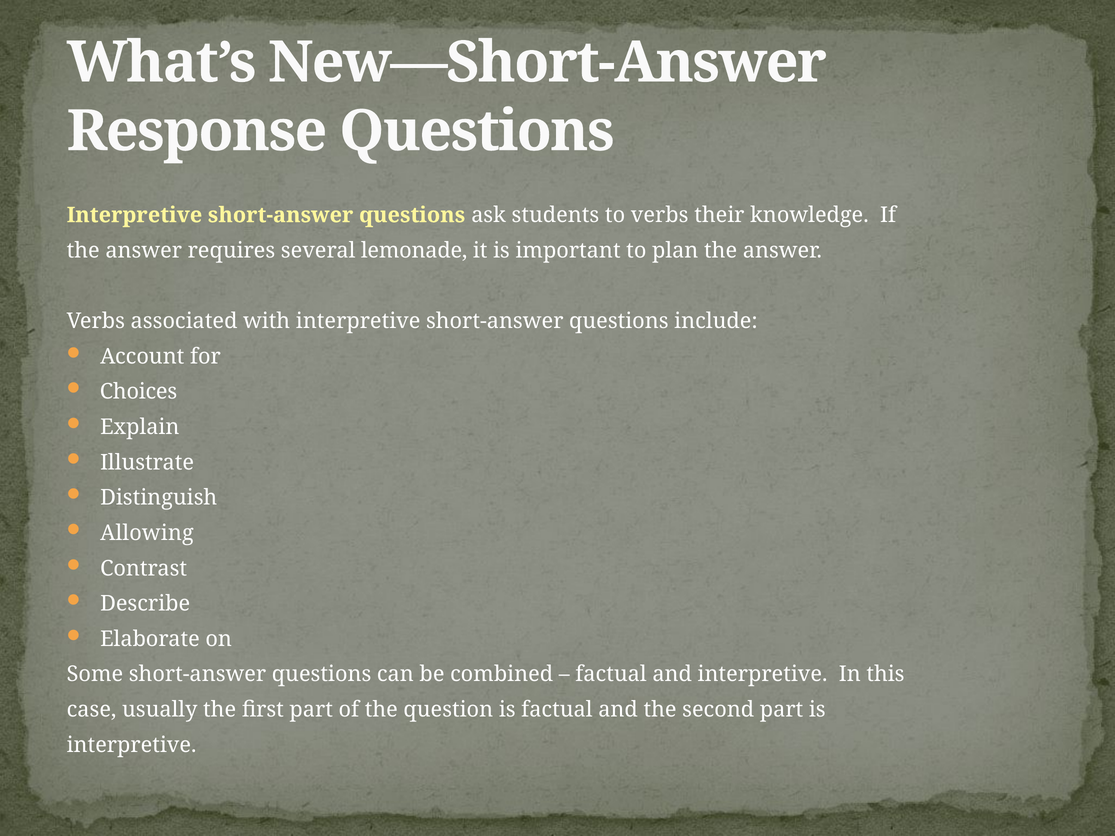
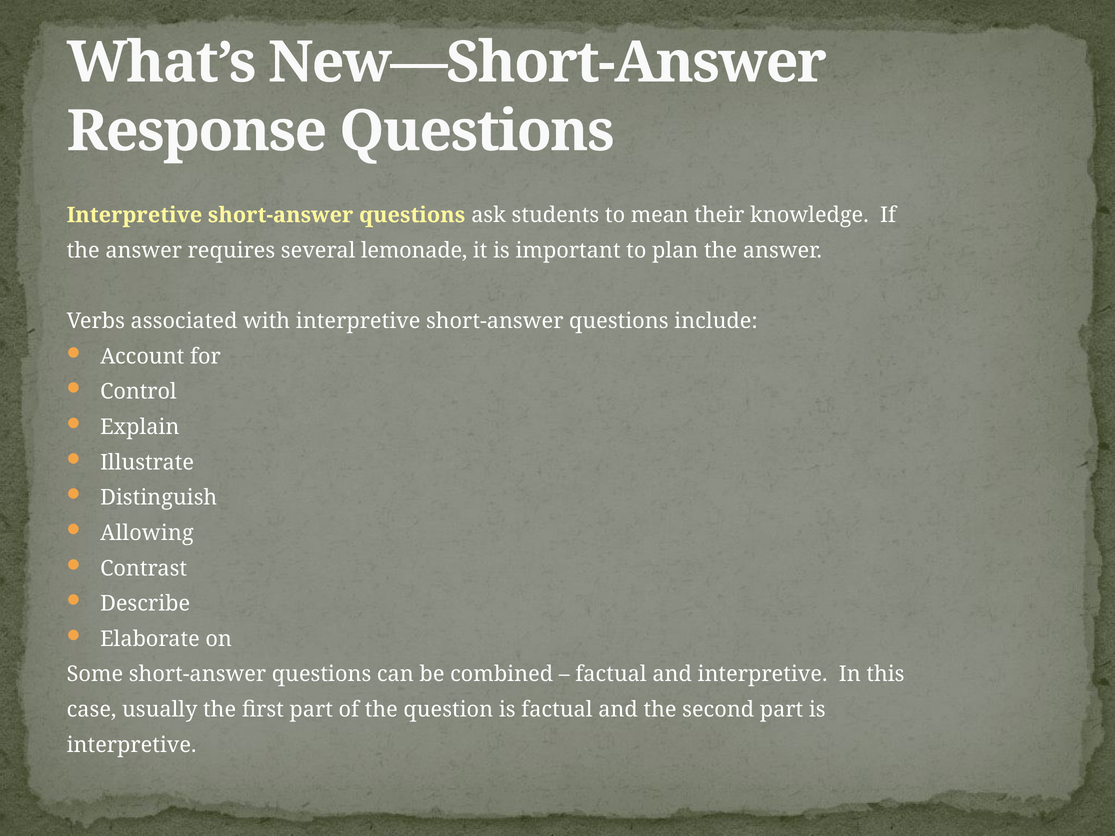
to verbs: verbs -> mean
Choices: Choices -> Control
